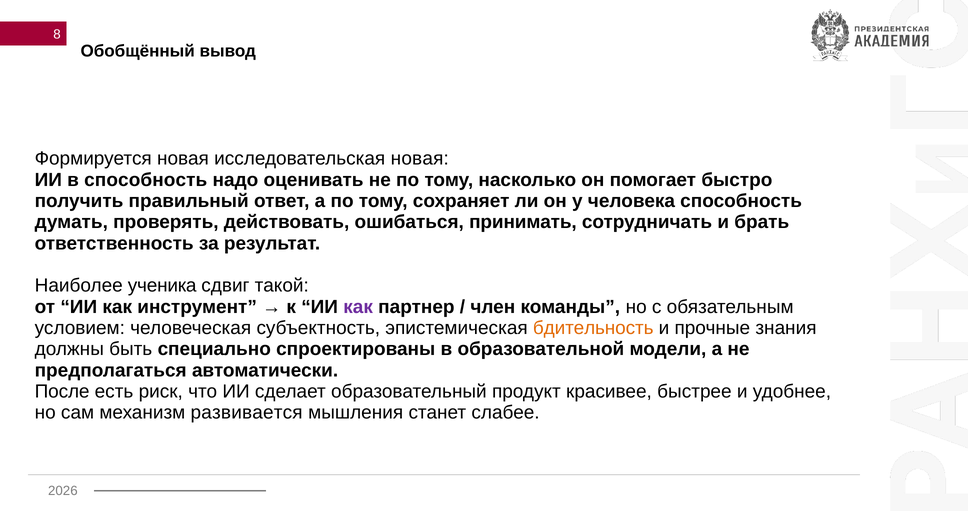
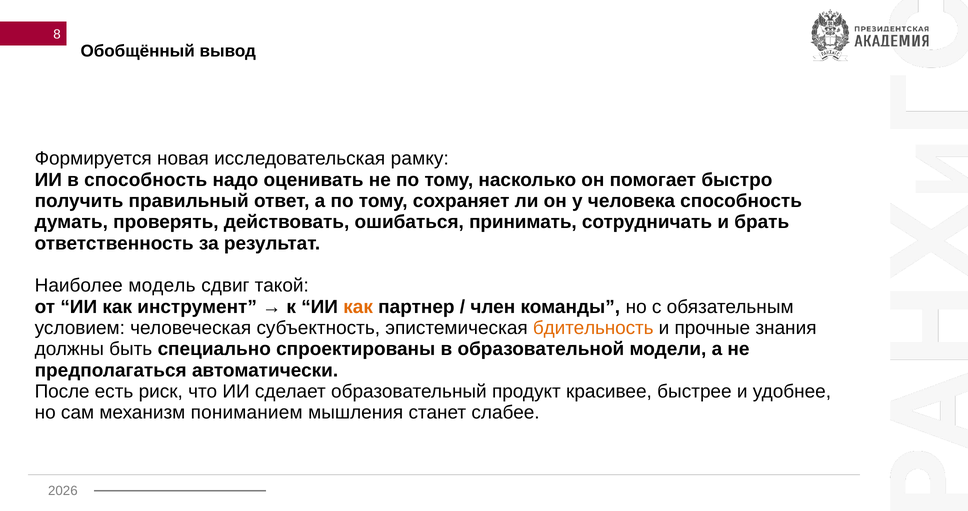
исследовательская новая: новая -> рамку
ученика: ученика -> модель
как at (358, 307) colour: purple -> orange
развивается: развивается -> пониманием
